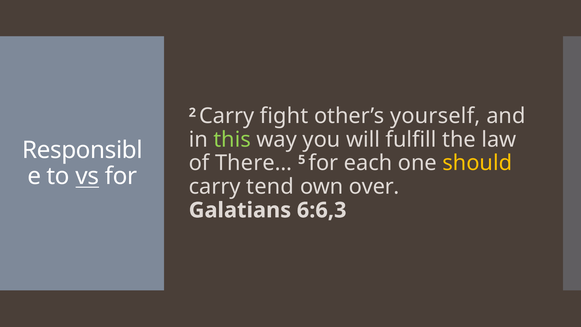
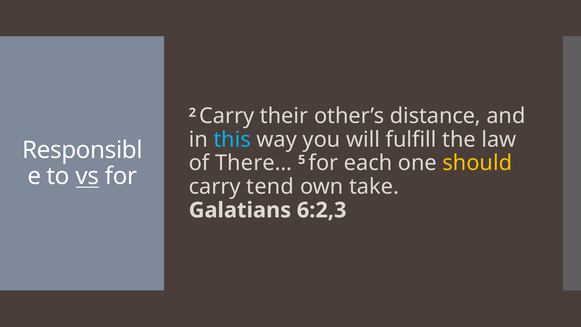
fight: fight -> their
yourself: yourself -> distance
this colour: light green -> light blue
over: over -> take
6:6,3: 6:6,3 -> 6:2,3
